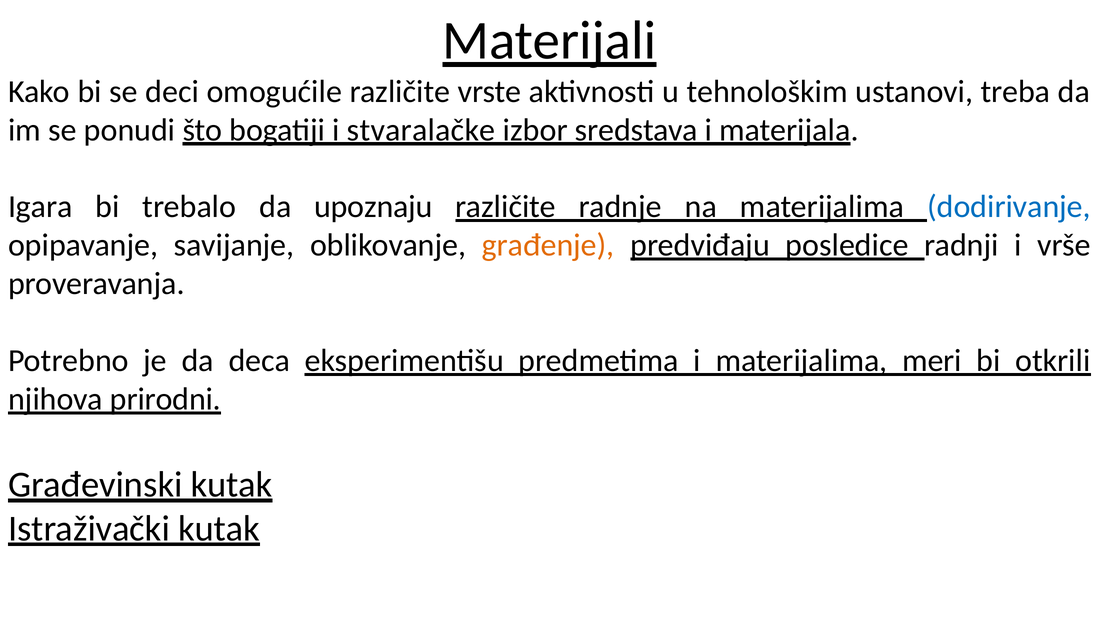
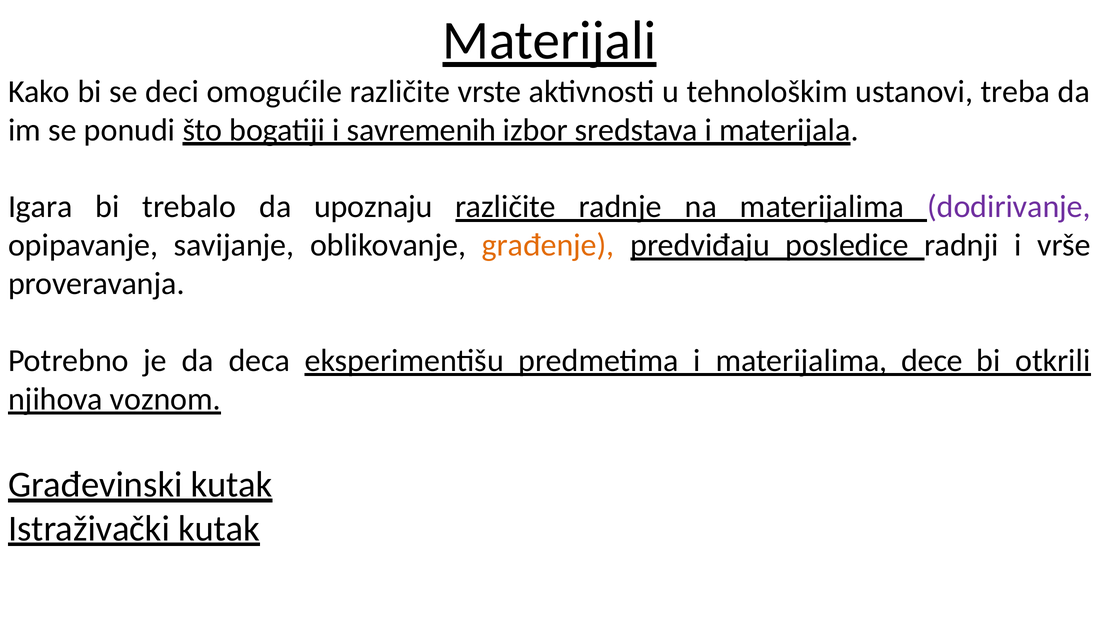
stvaralačke: stvaralačke -> savremenih
dodirivanje colour: blue -> purple
meri: meri -> dece
prirodni: prirodni -> voznom
